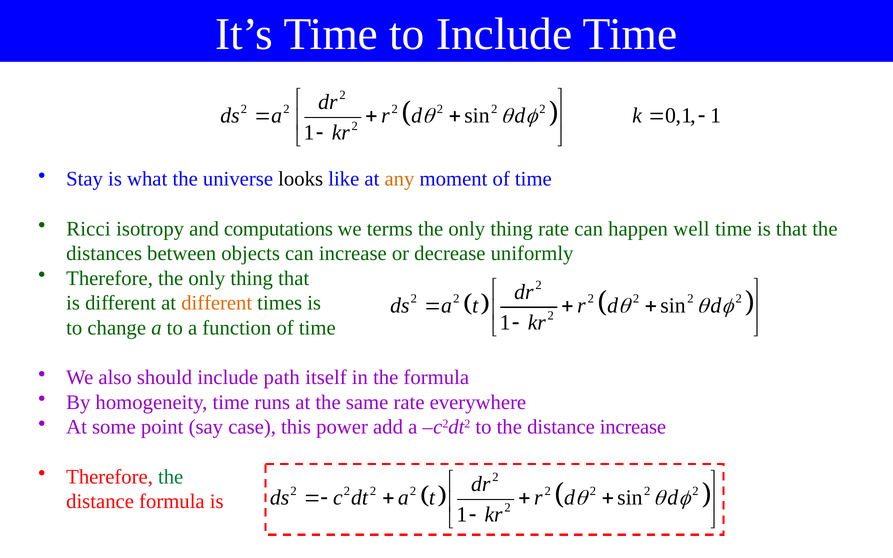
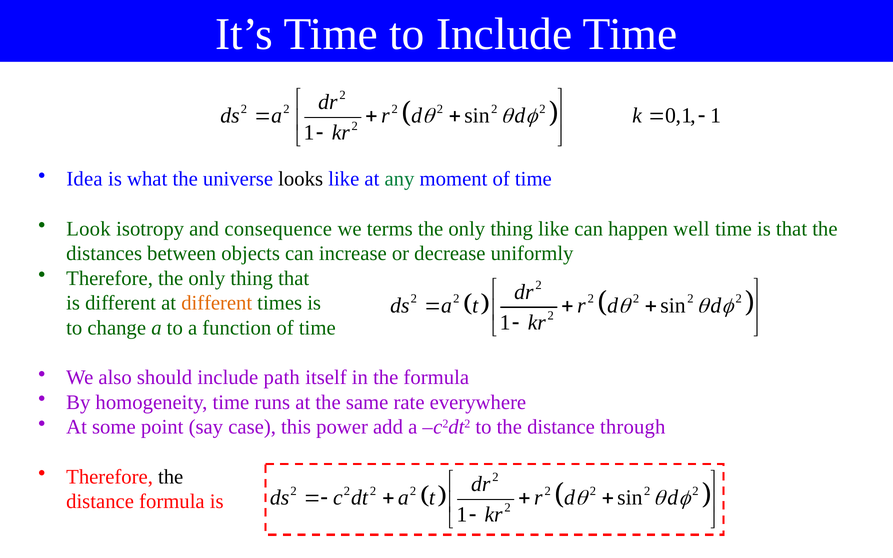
Stay: Stay -> Idea
any colour: orange -> green
Ricci: Ricci -> Look
computations: computations -> consequence
thing rate: rate -> like
distance increase: increase -> through
the at (171, 477) colour: green -> black
